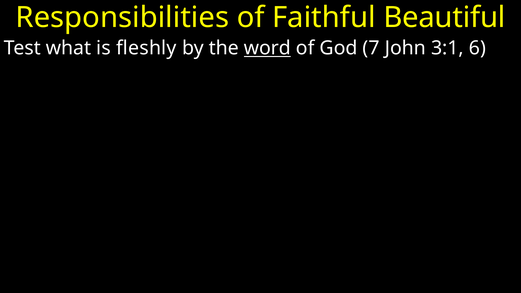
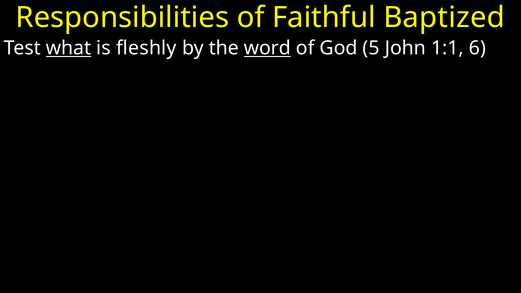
Beautiful: Beautiful -> Baptized
what underline: none -> present
7: 7 -> 5
3:1: 3:1 -> 1:1
